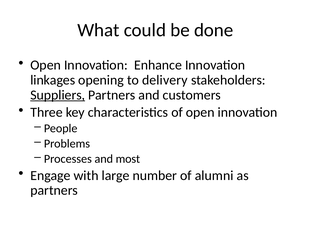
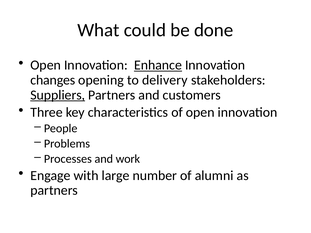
Enhance underline: none -> present
linkages: linkages -> changes
most: most -> work
